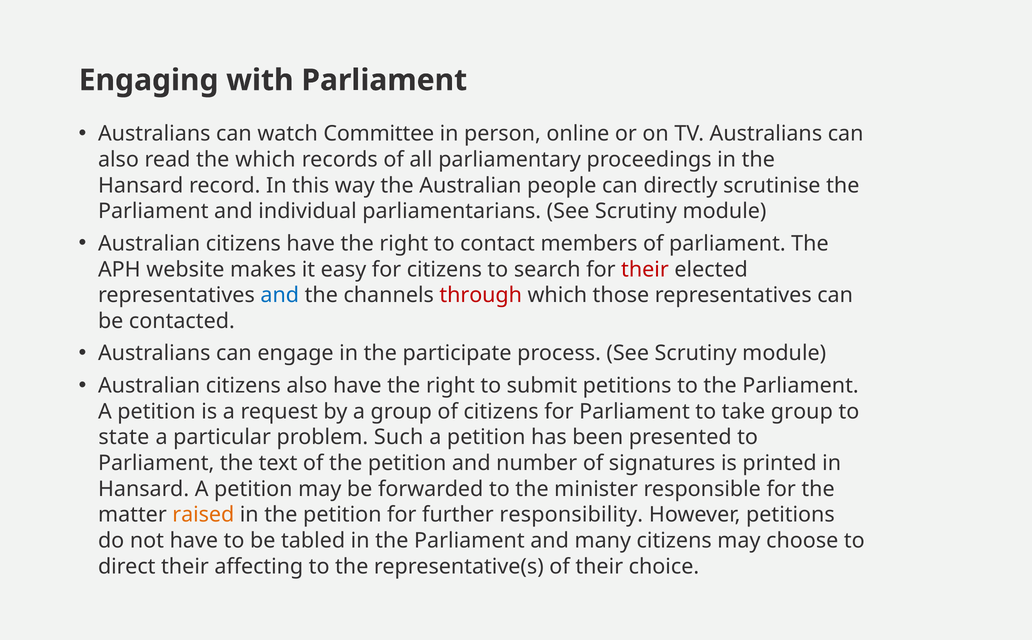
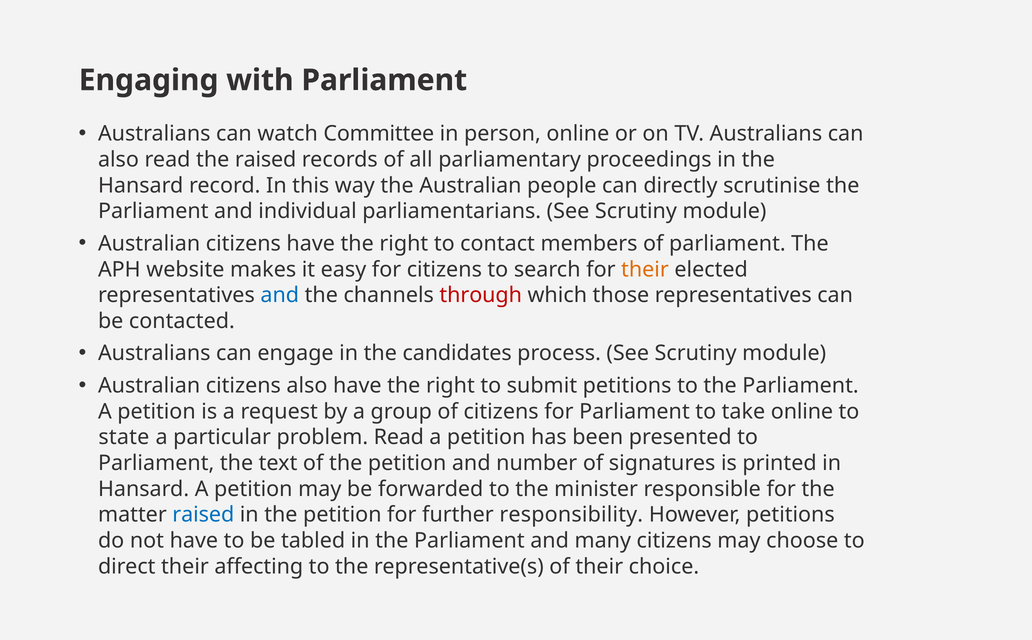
the which: which -> raised
their at (645, 269) colour: red -> orange
participate: participate -> candidates
take group: group -> online
problem Such: Such -> Read
raised at (203, 515) colour: orange -> blue
